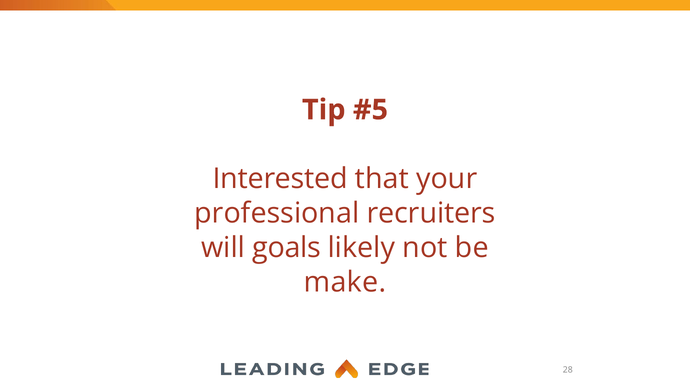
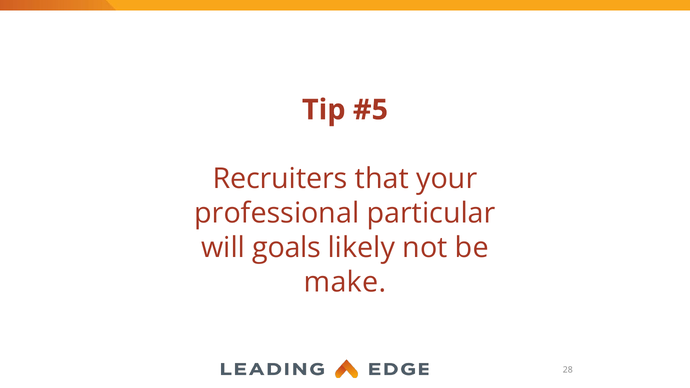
Interested: Interested -> Recruiters
recruiters: recruiters -> particular
